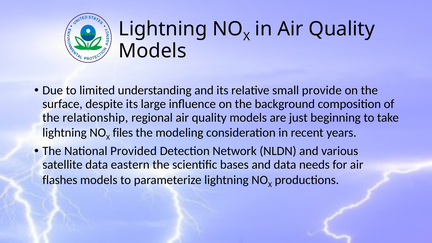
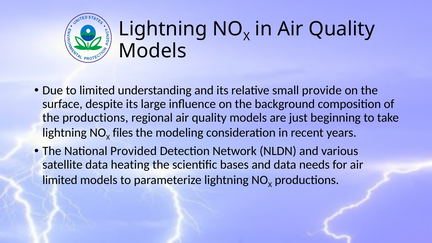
the relationship: relationship -> productions
eastern: eastern -> heating
flashes at (60, 180): flashes -> limited
